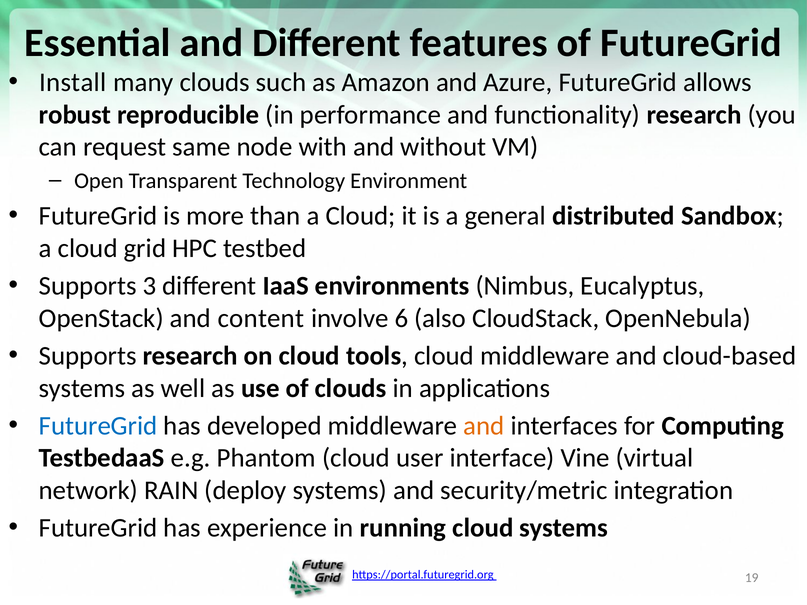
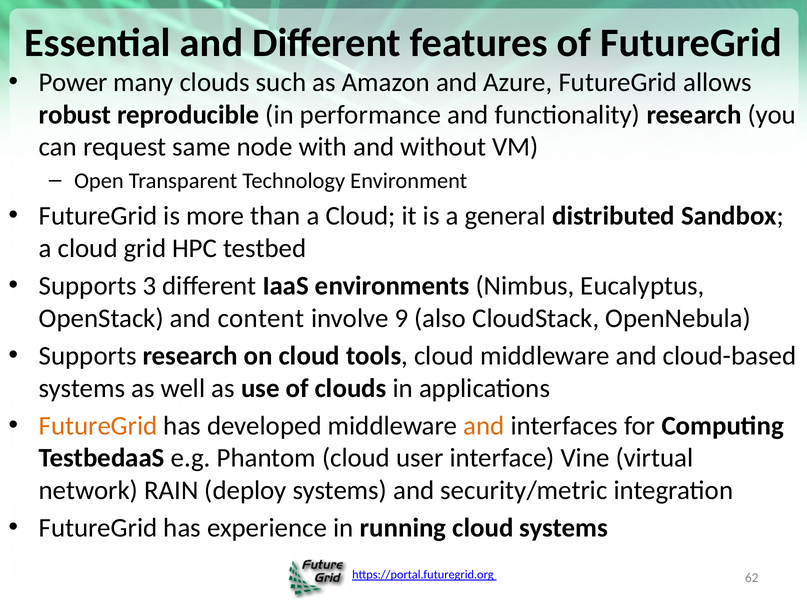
Install: Install -> Power
6: 6 -> 9
FutureGrid at (98, 426) colour: blue -> orange
19: 19 -> 62
